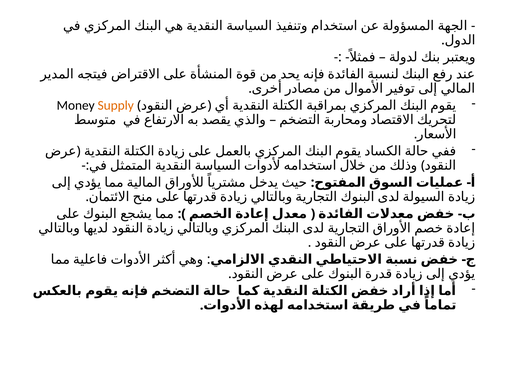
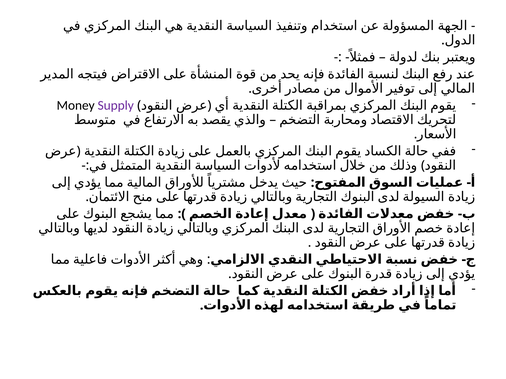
Supply colour: orange -> purple
